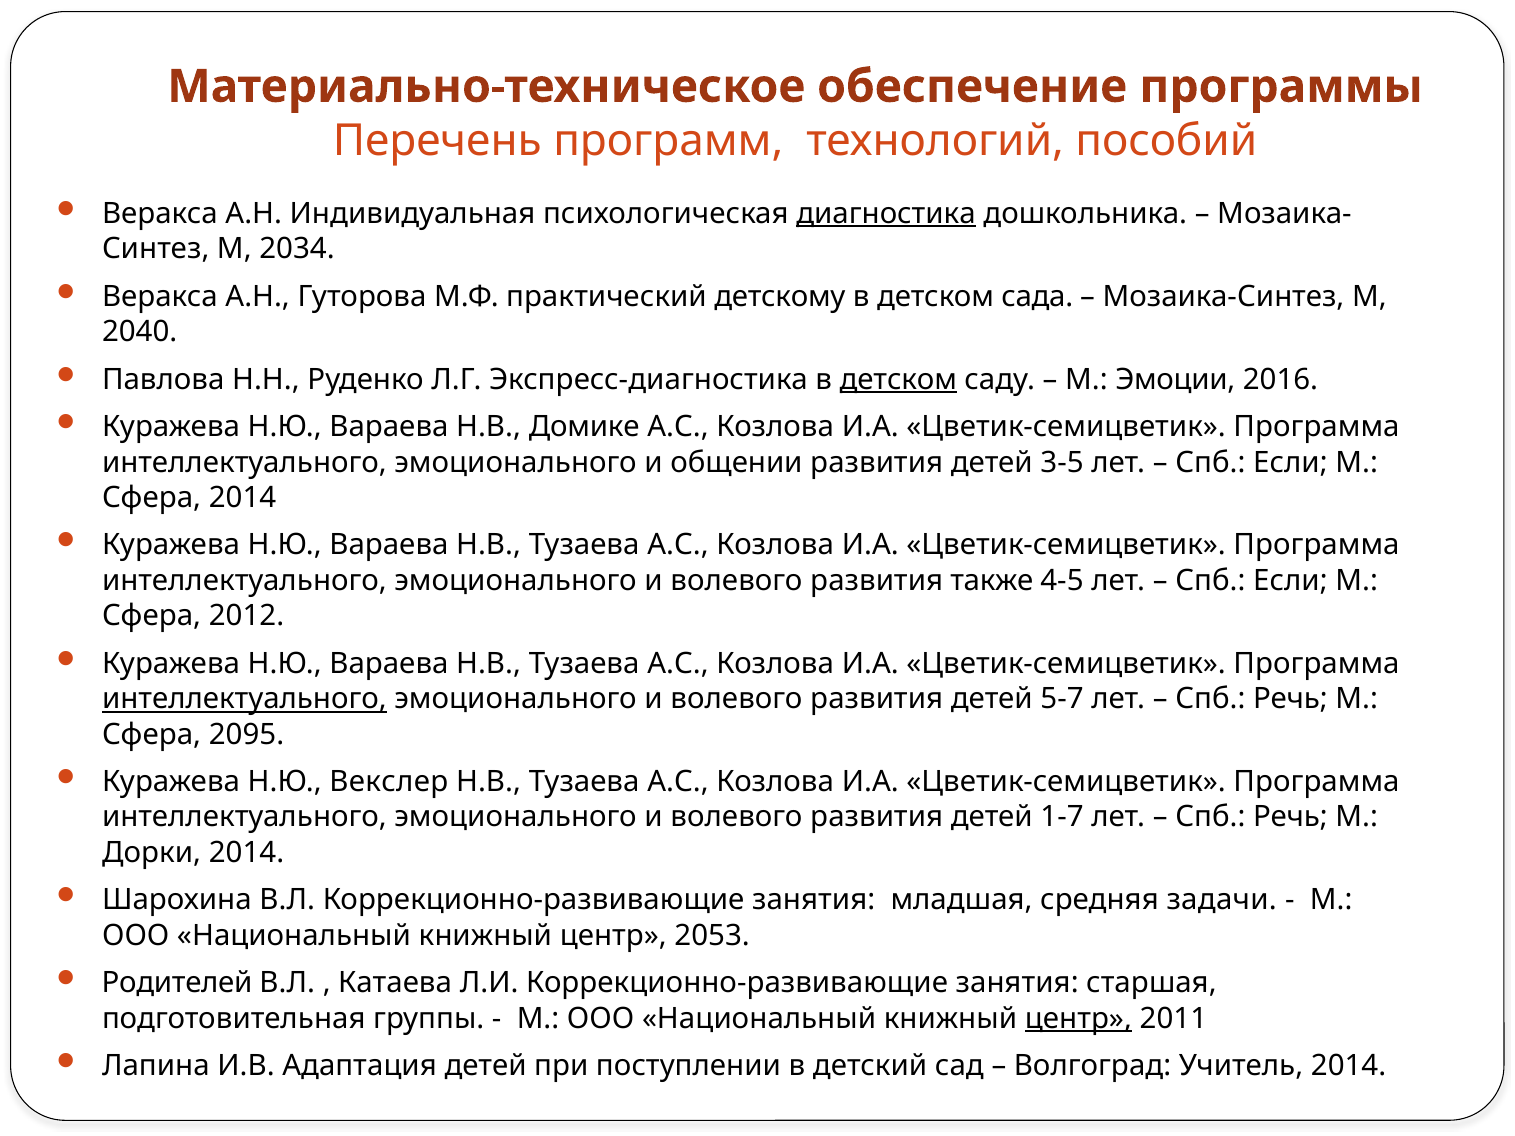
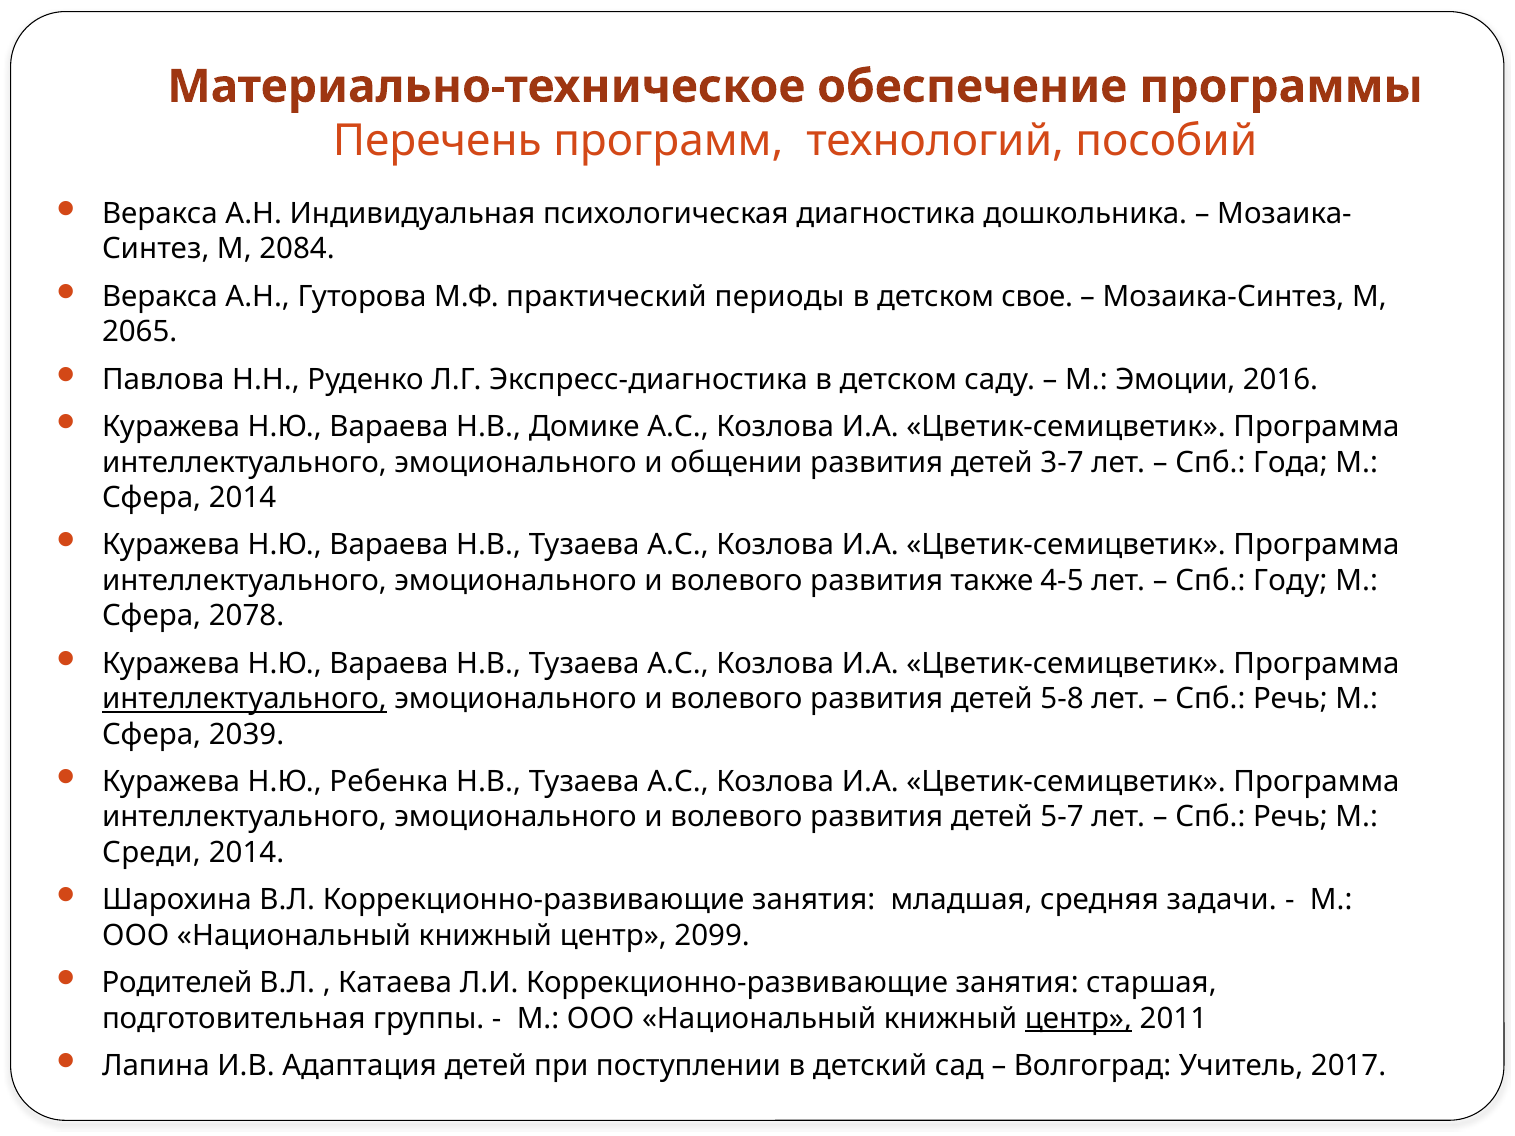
диагностика underline: present -> none
2034: 2034 -> 2084
детскому: детскому -> периоды
сада: сада -> свое
2040: 2040 -> 2065
детском at (898, 379) underline: present -> none
3-5: 3-5 -> 3-7
Если at (1290, 462): Если -> Года
Если at (1290, 581): Если -> Году
2012: 2012 -> 2078
5-7: 5-7 -> 5-8
2095: 2095 -> 2039
Векслер: Векслер -> Ребенка
1-7: 1-7 -> 5-7
Дорки: Дорки -> Среди
2053: 2053 -> 2099
Учитель 2014: 2014 -> 2017
